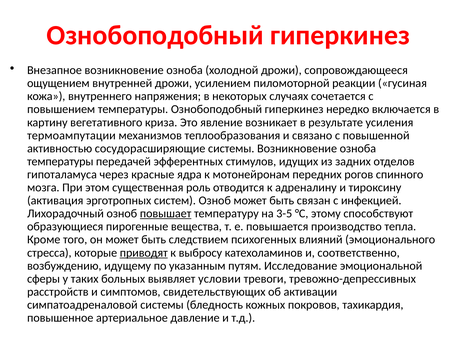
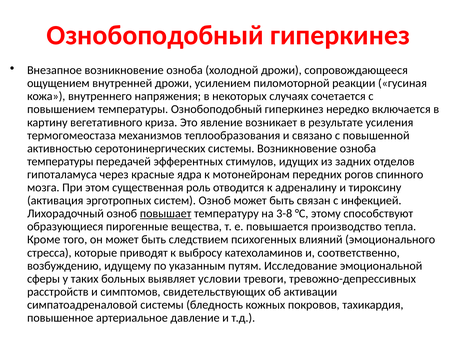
термоампутации: термоампутации -> термогомеостаза
сосудорасширяющие: сосудорасширяющие -> серотонинергических
3-5: 3-5 -> 3-8
приводят underline: present -> none
